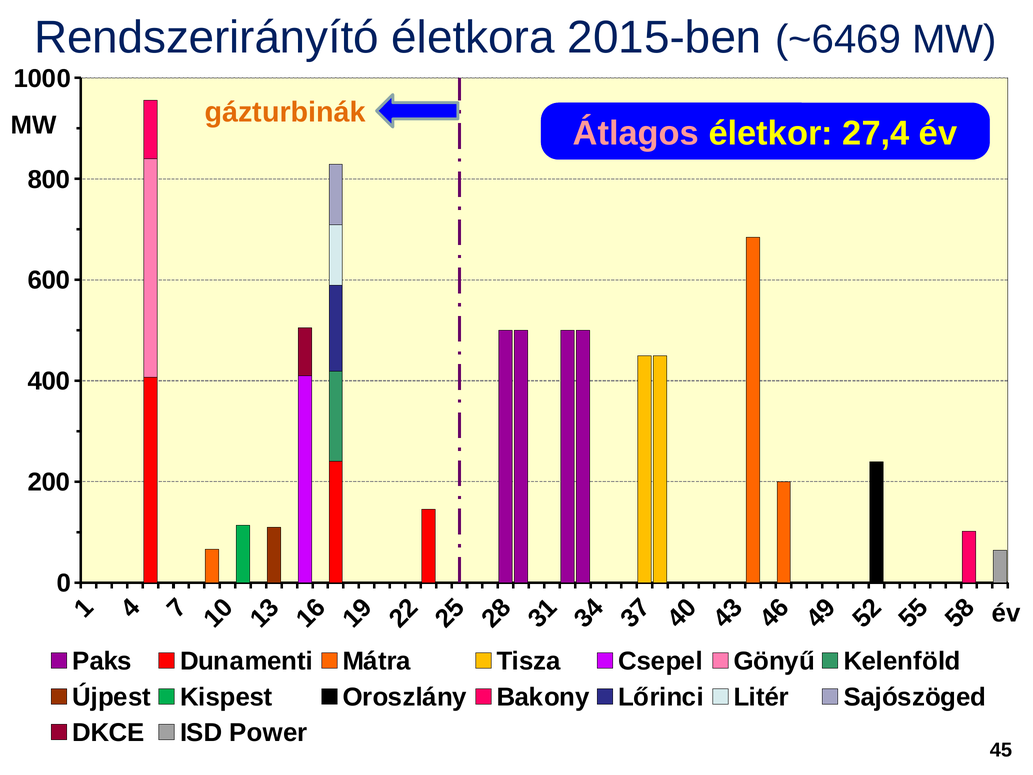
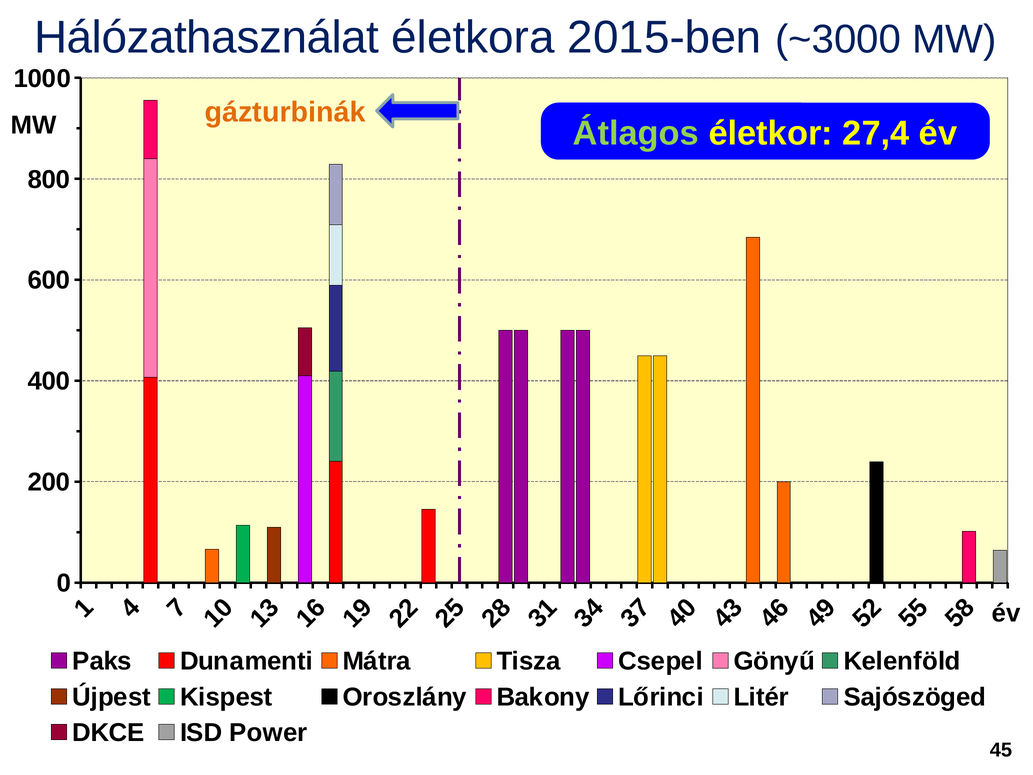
Rendszerirányító: Rendszerirányító -> Hálózathasználat
~6469: ~6469 -> ~3000
Átlagos colour: pink -> light green
